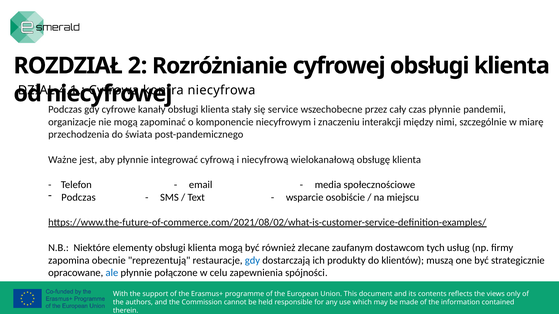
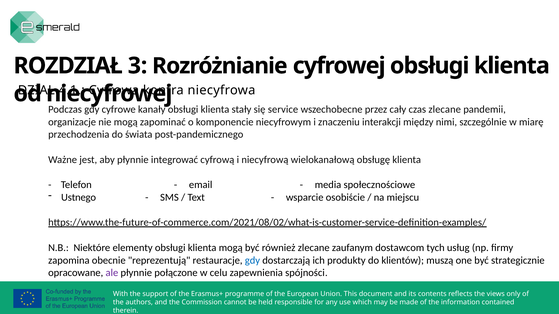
2: 2 -> 3
czas płynnie: płynnie -> zlecane
Podczas at (79, 198): Podczas -> Ustnego
ale colour: blue -> purple
